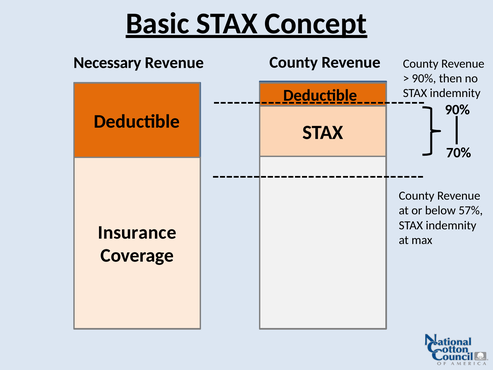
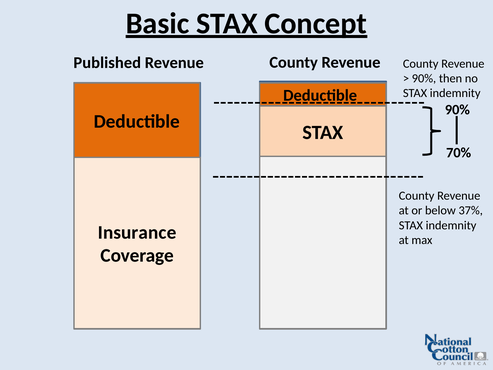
Necessary: Necessary -> Published
57%: 57% -> 37%
